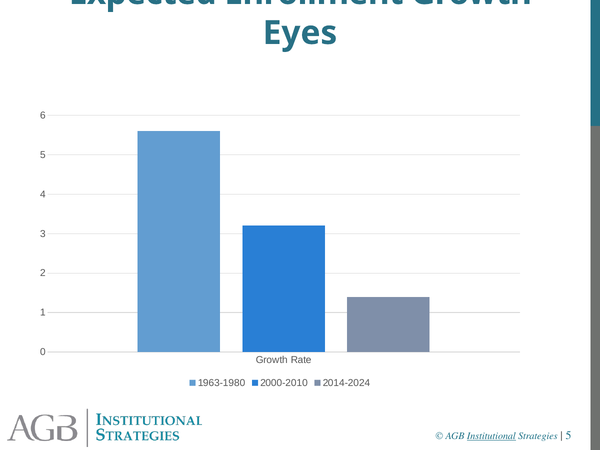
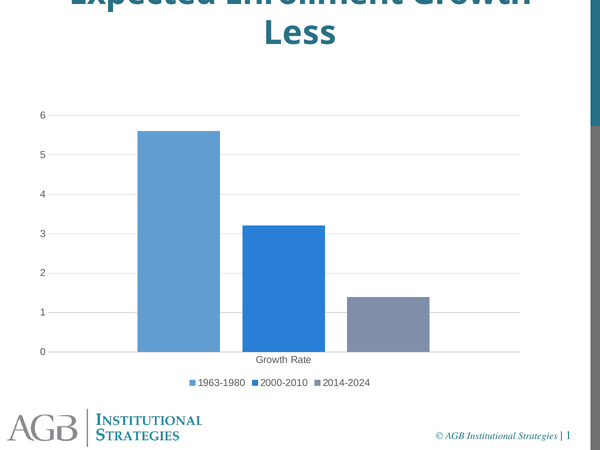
Eyes: Eyes -> Less
Institutional underline: present -> none
5 at (568, 436): 5 -> 1
